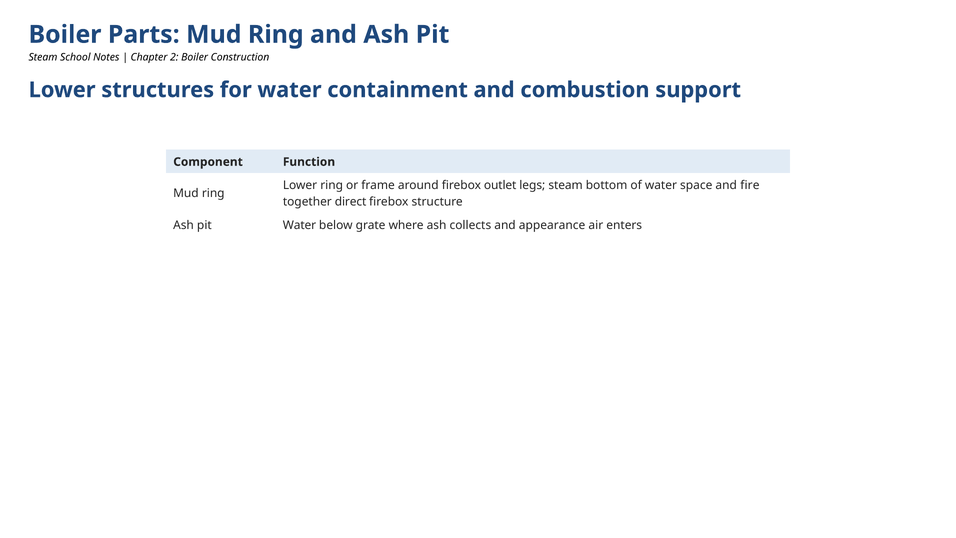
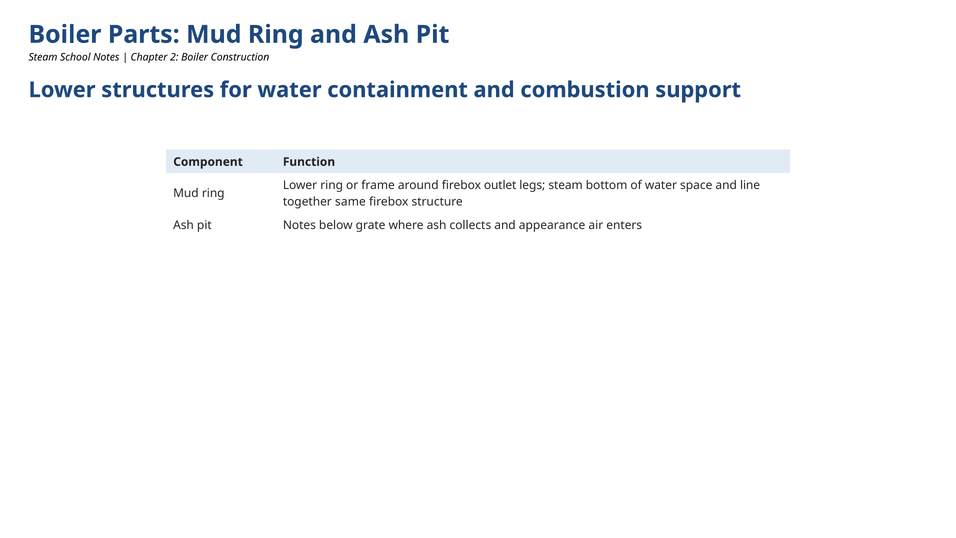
fire: fire -> line
direct: direct -> same
pit Water: Water -> Notes
